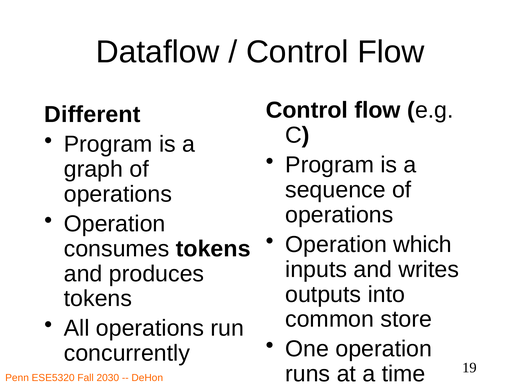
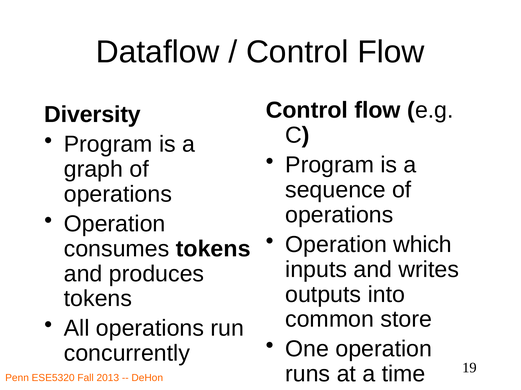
Different: Different -> Diversity
2030: 2030 -> 2013
